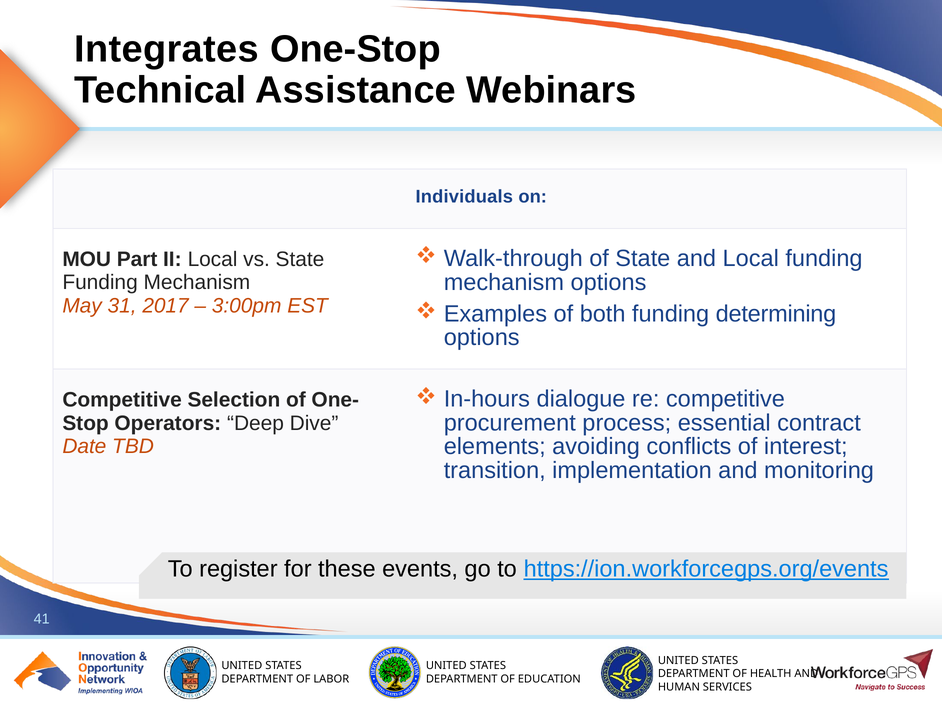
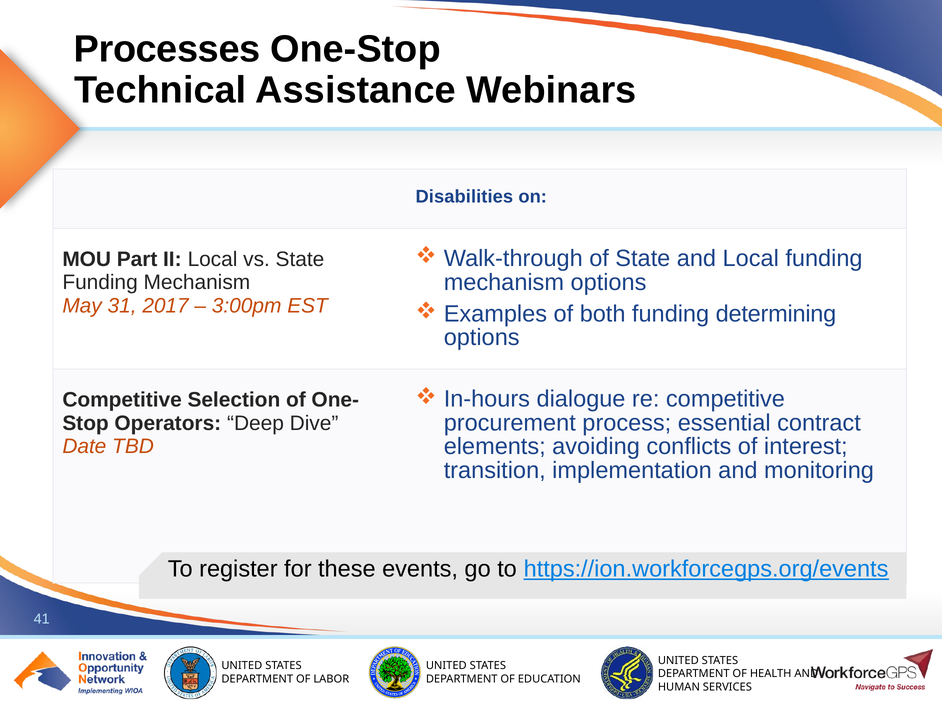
Integrates: Integrates -> Processes
Individuals: Individuals -> Disabilities
